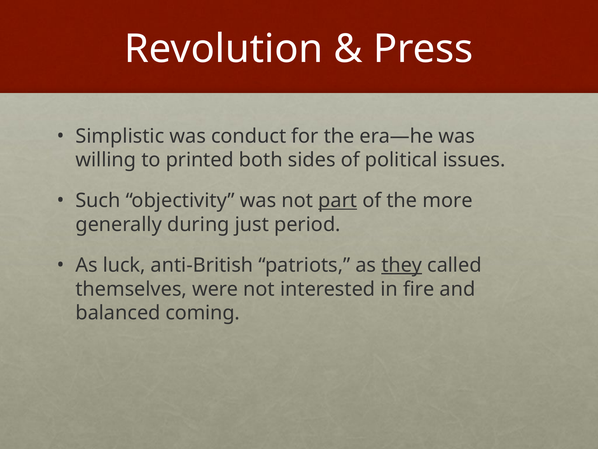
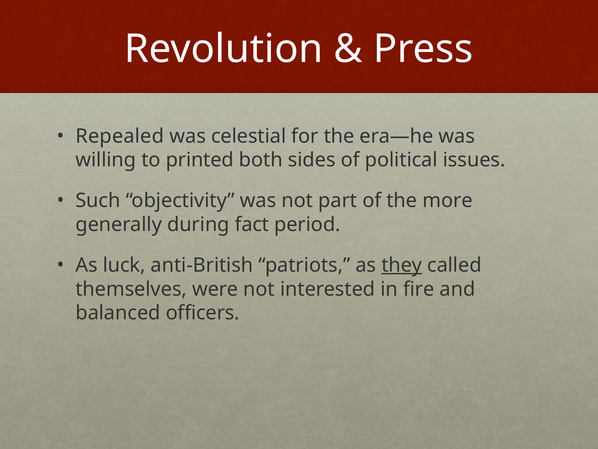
Simplistic: Simplistic -> Repealed
conduct: conduct -> celestial
part underline: present -> none
just: just -> fact
coming: coming -> officers
